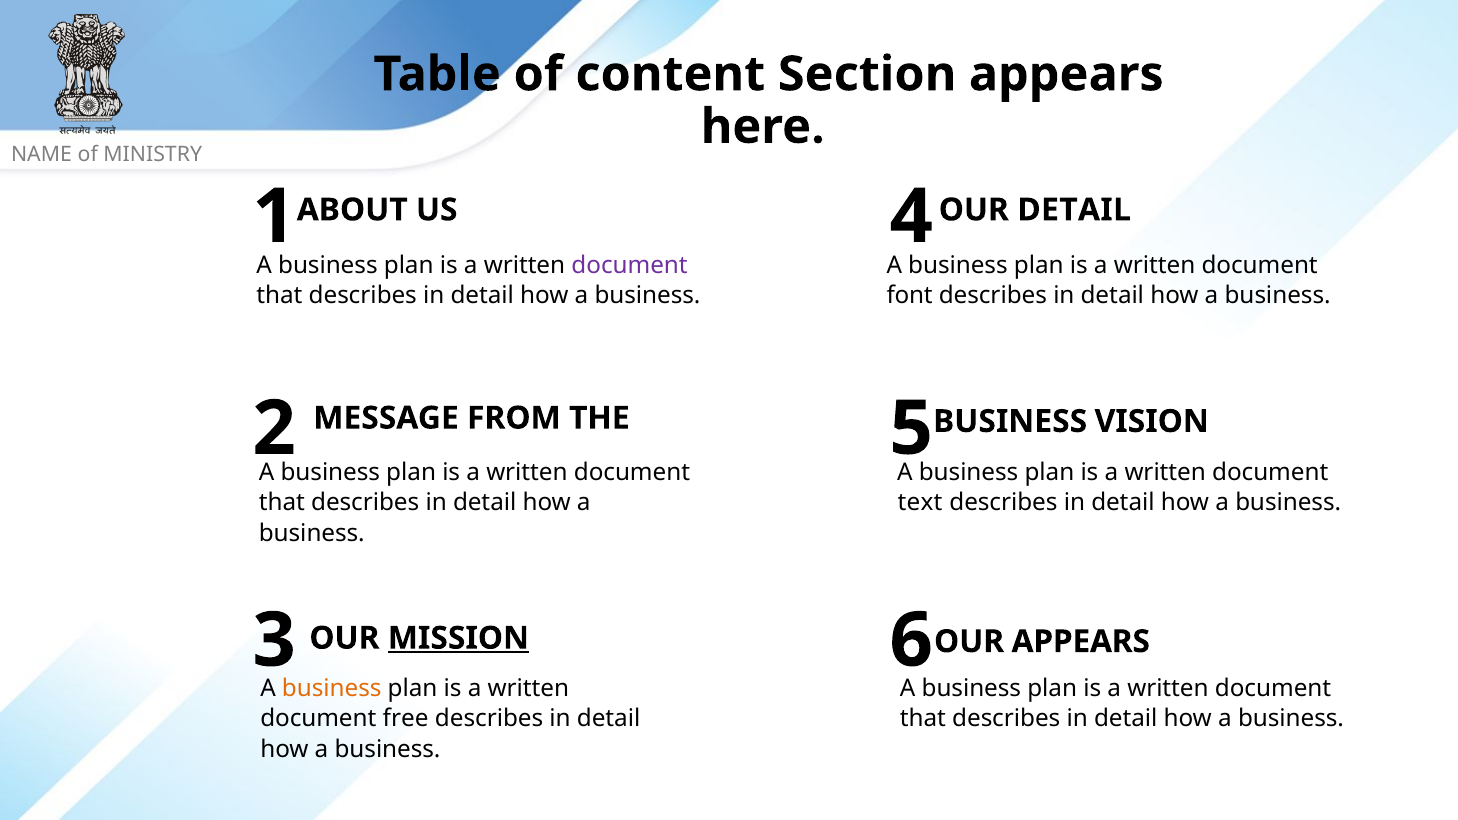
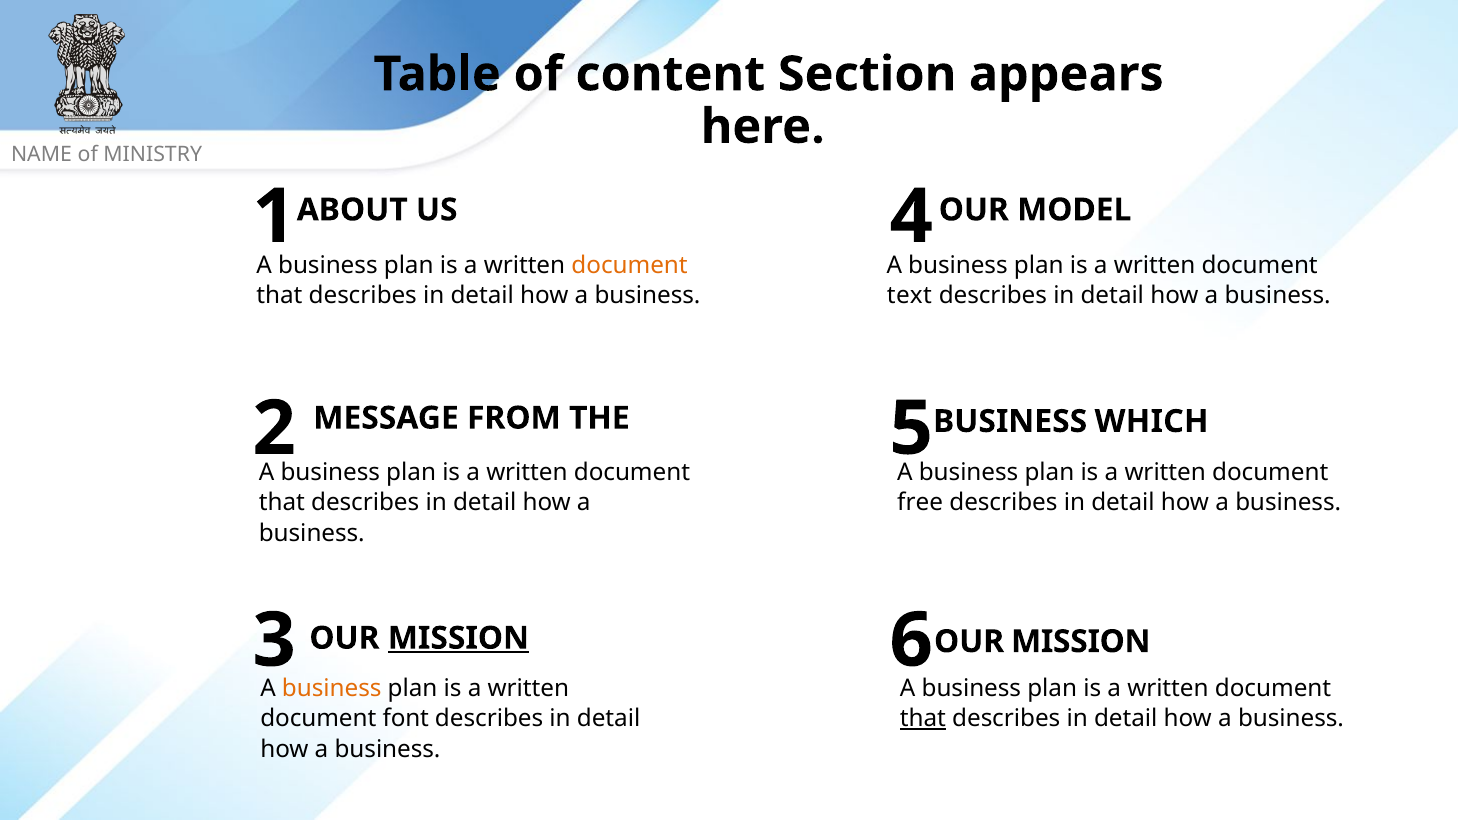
DETAIL at (1074, 210): DETAIL -> MODEL
document at (630, 265) colour: purple -> orange
font: font -> text
VISION: VISION -> WHICH
text: text -> free
APPEARS at (1081, 642): APPEARS -> MISSION
free: free -> font
that at (923, 719) underline: none -> present
